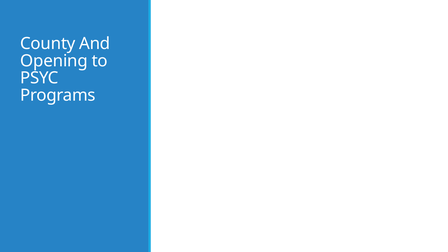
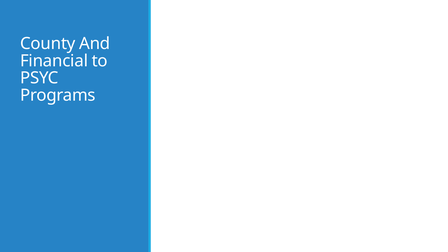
Opening: Opening -> Financial
